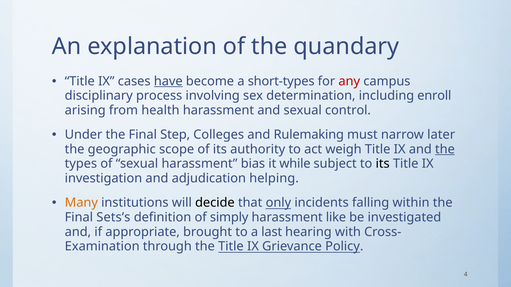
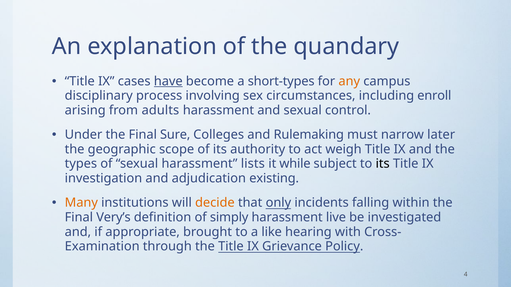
any colour: red -> orange
determination: determination -> circumstances
health: health -> adults
Step: Step -> Sure
the at (445, 150) underline: present -> none
bias: bias -> lists
helping: helping -> existing
decide colour: black -> orange
Sets’s: Sets’s -> Very’s
like: like -> live
last: last -> like
